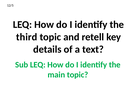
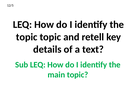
third at (27, 37): third -> topic
